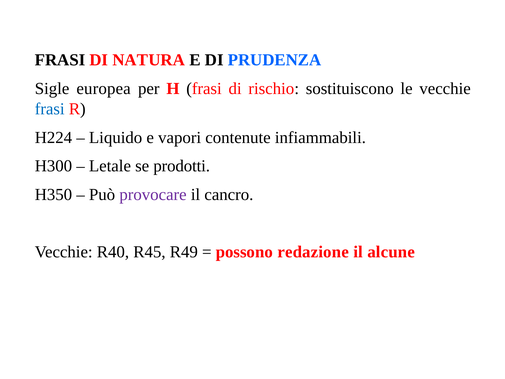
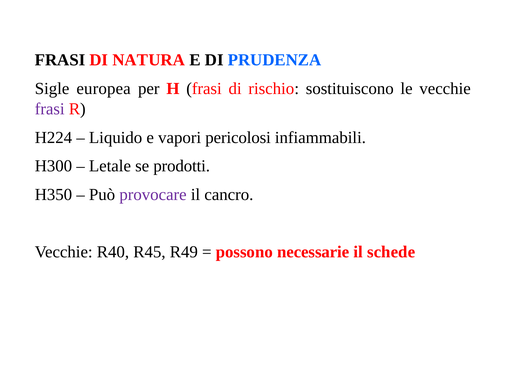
frasi at (50, 109) colour: blue -> purple
contenute: contenute -> pericolosi
redazione: redazione -> necessarie
alcune: alcune -> schede
